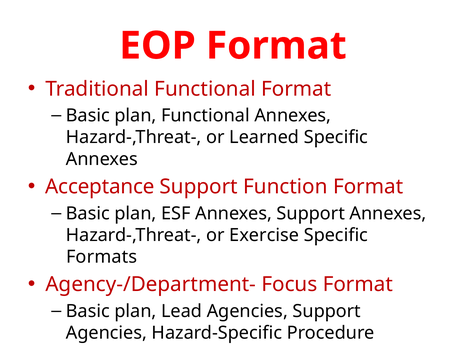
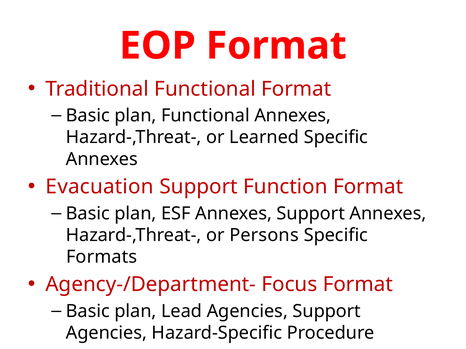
Acceptance: Acceptance -> Evacuation
Exercise: Exercise -> Persons
